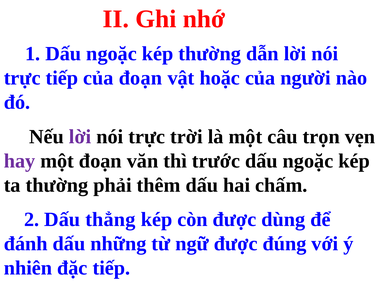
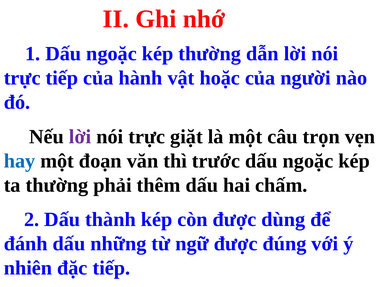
đoạn at (140, 78): đoạn -> hành
trời: trời -> giặt
hay colour: purple -> blue
thẳng: thẳng -> thành
